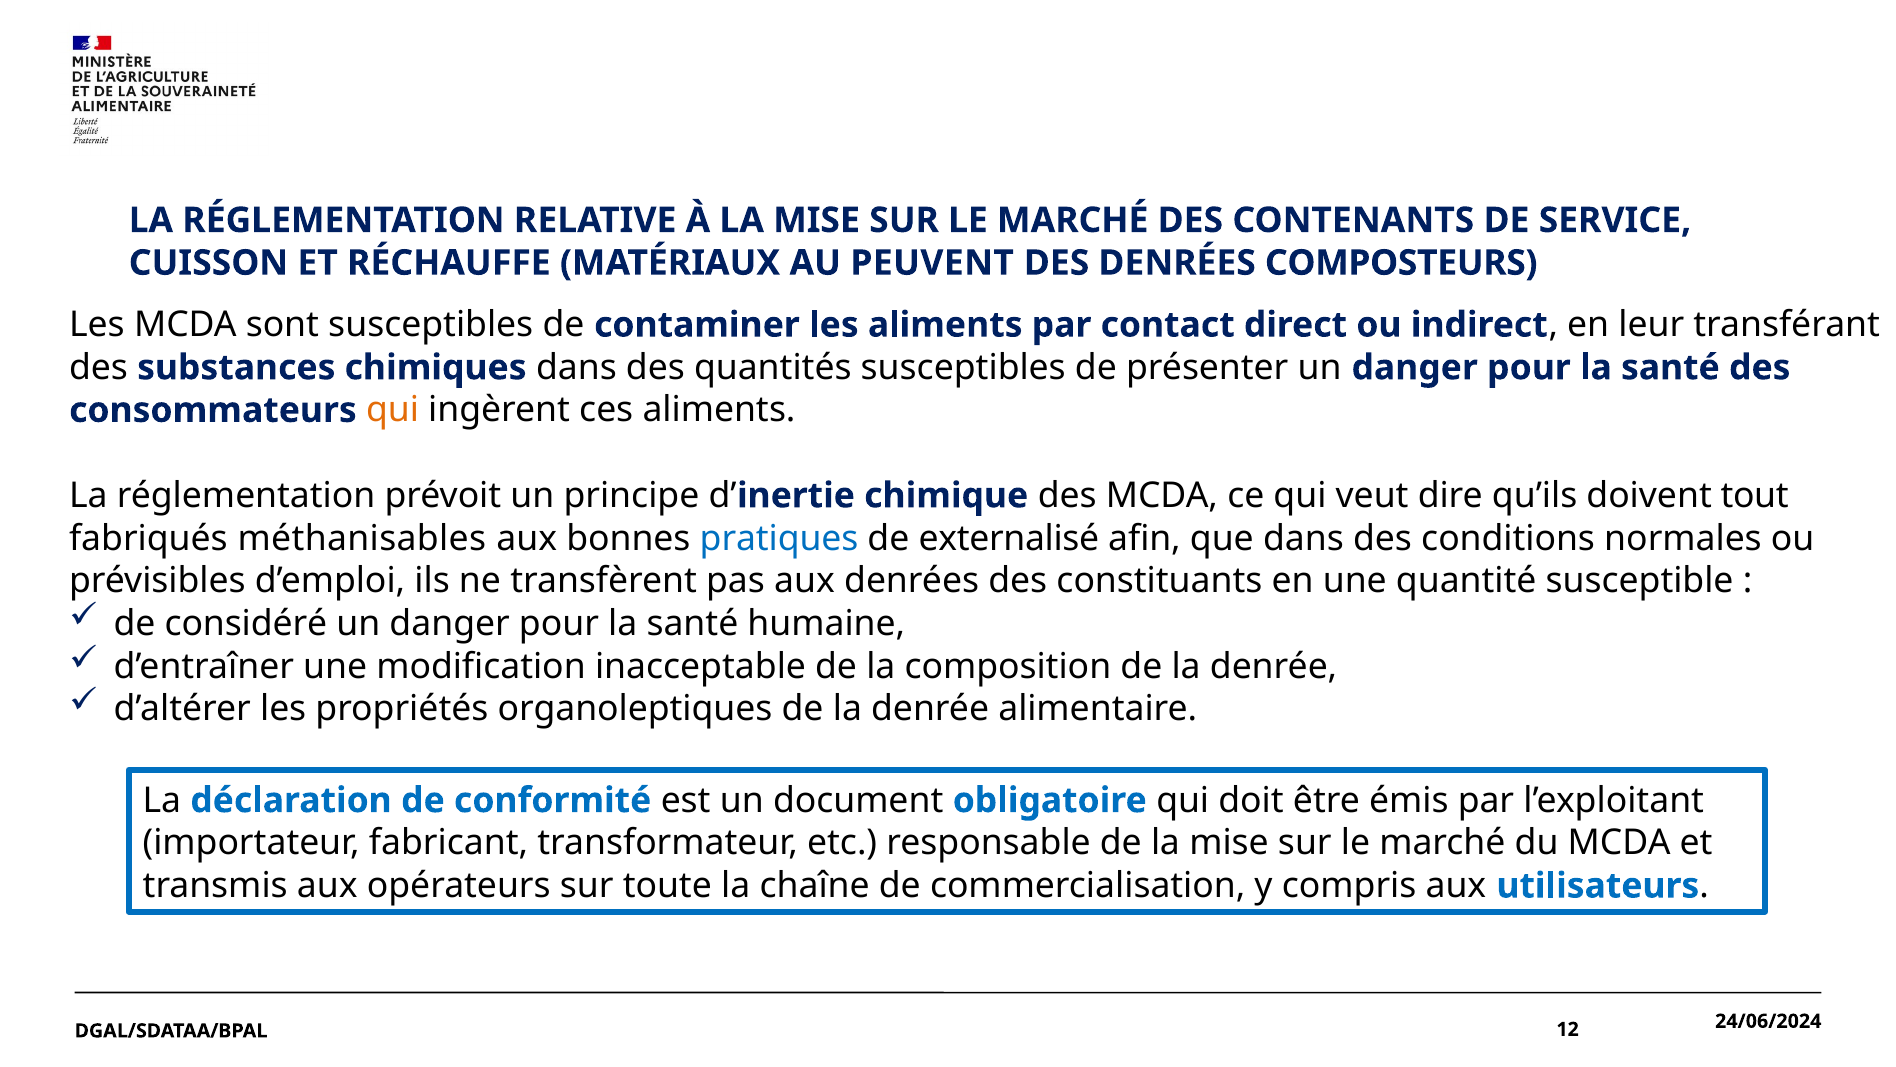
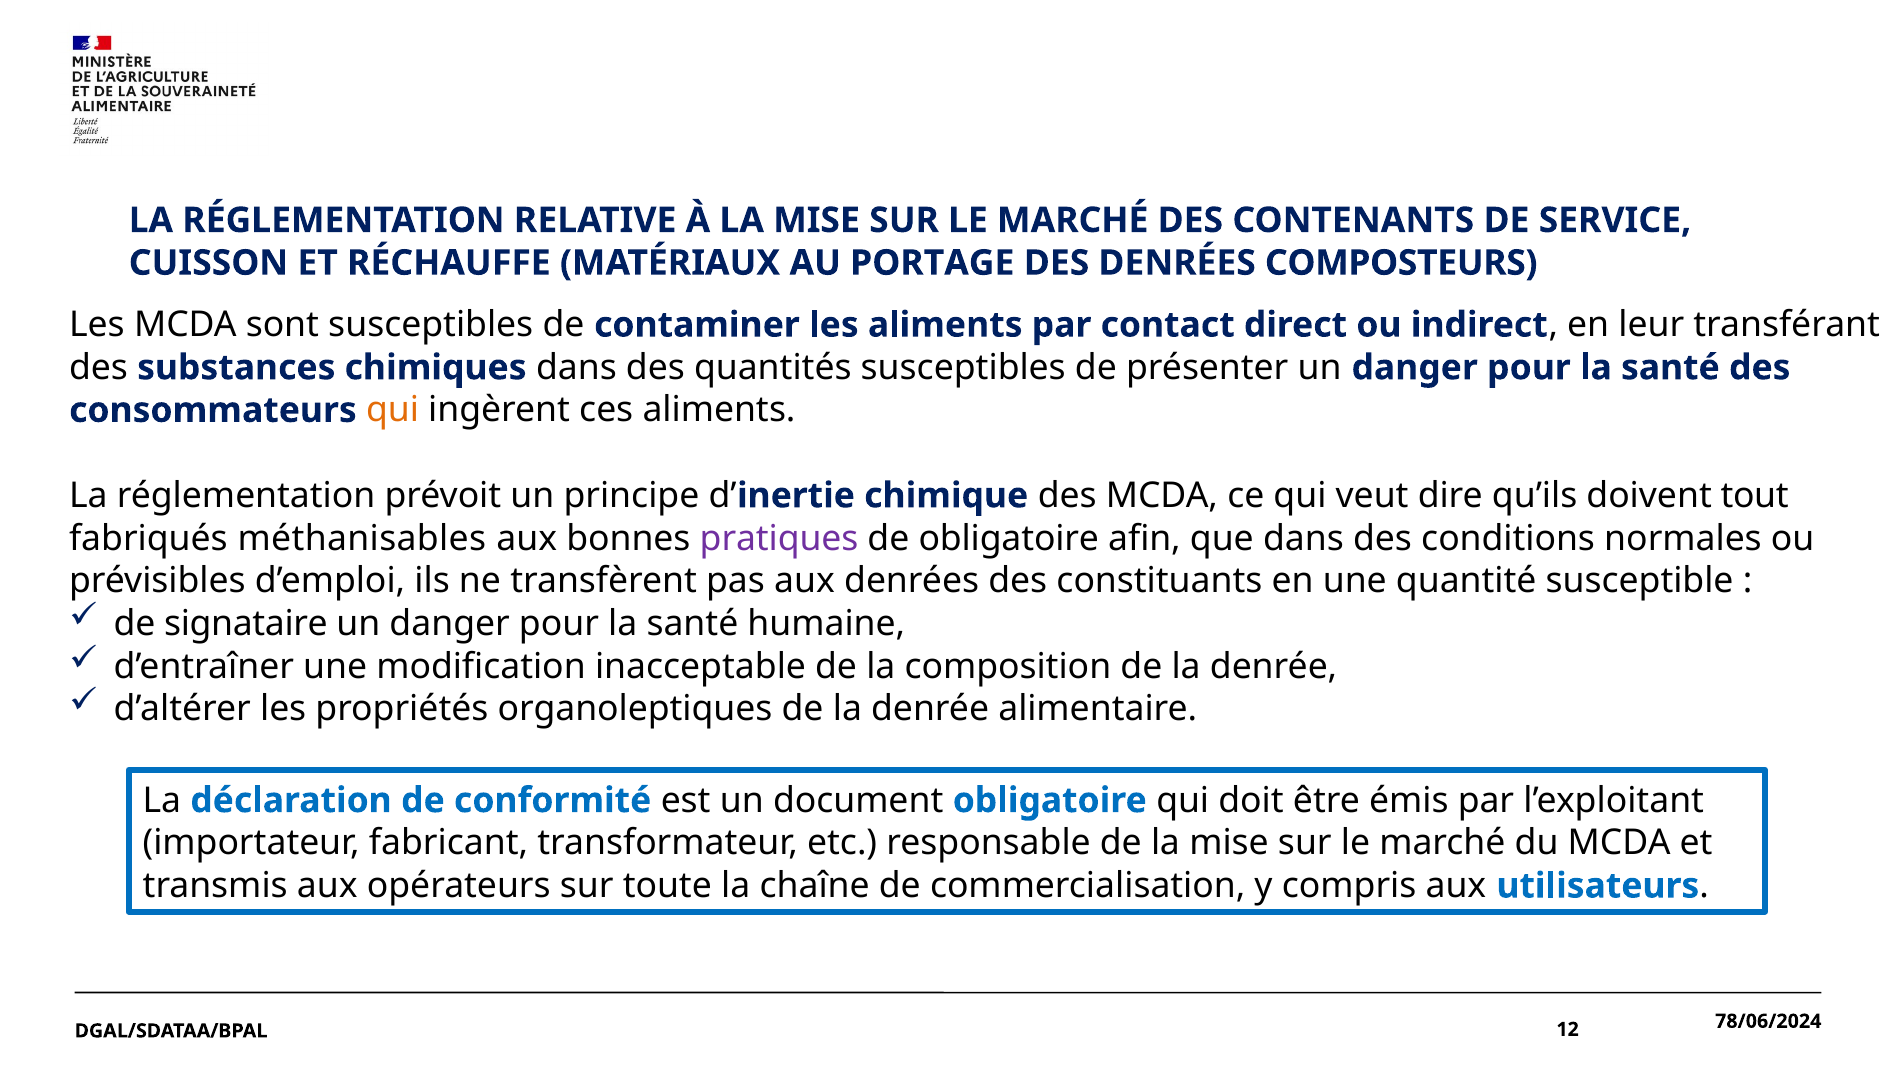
PEUVENT: PEUVENT -> PORTAGE
pratiques colour: blue -> purple
de externalisé: externalisé -> obligatoire
considéré: considéré -> signataire
24/06/2024: 24/06/2024 -> 78/06/2024
